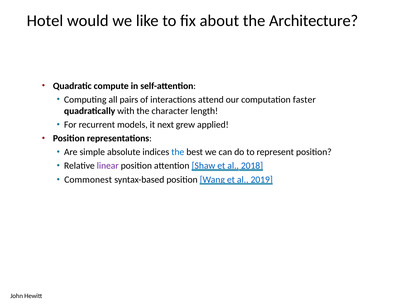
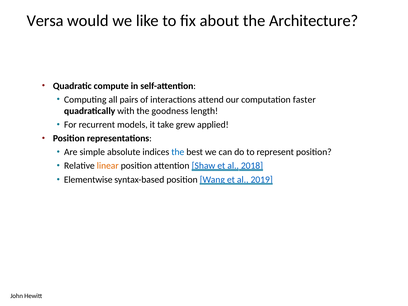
Hotel: Hotel -> Versa
character: character -> goodness
next: next -> take
linear colour: purple -> orange
Commonest: Commonest -> Elementwise
